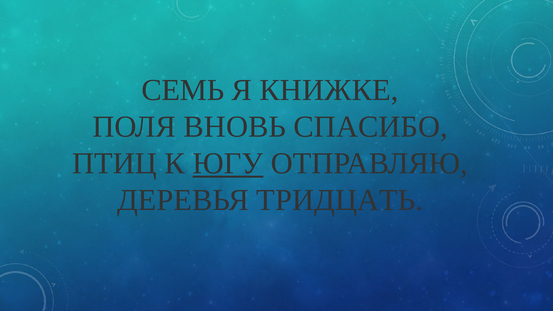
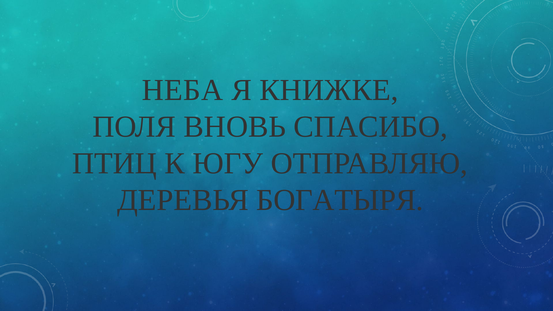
СЕМЬ: СЕМЬ -> НЕБА
ЮГУ underline: present -> none
ТРИДЦАТЬ: ТРИДЦАТЬ -> БОГАТЫРЯ
